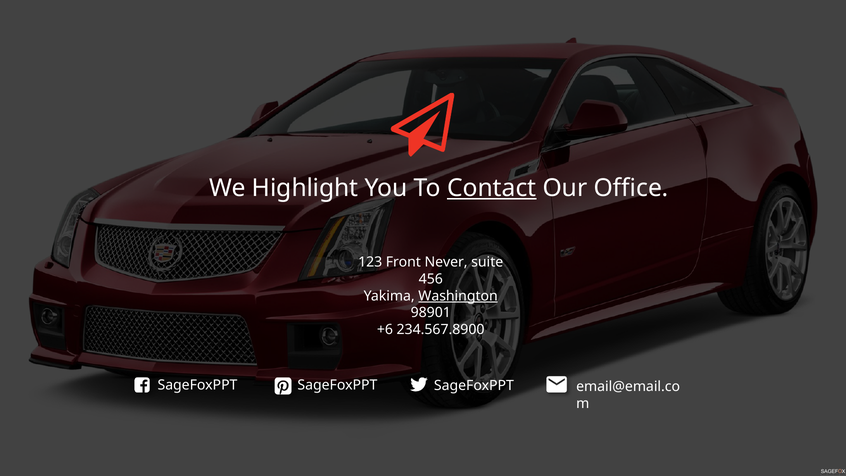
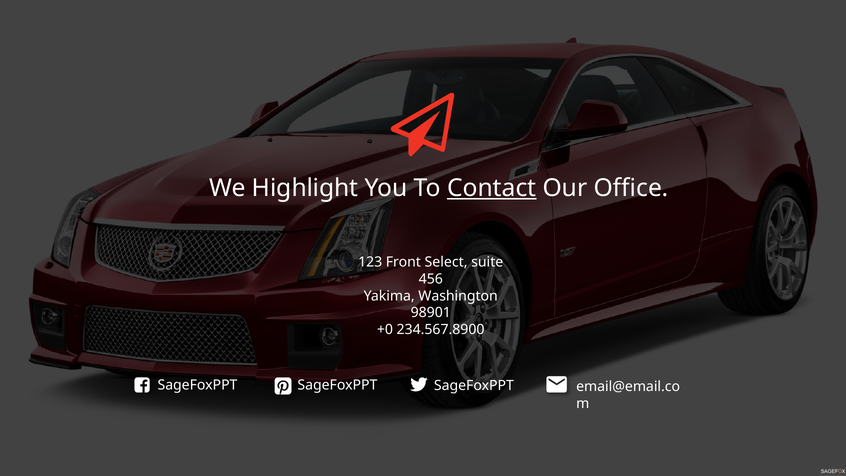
Never: Never -> Select
Washington underline: present -> none
+6: +6 -> +0
